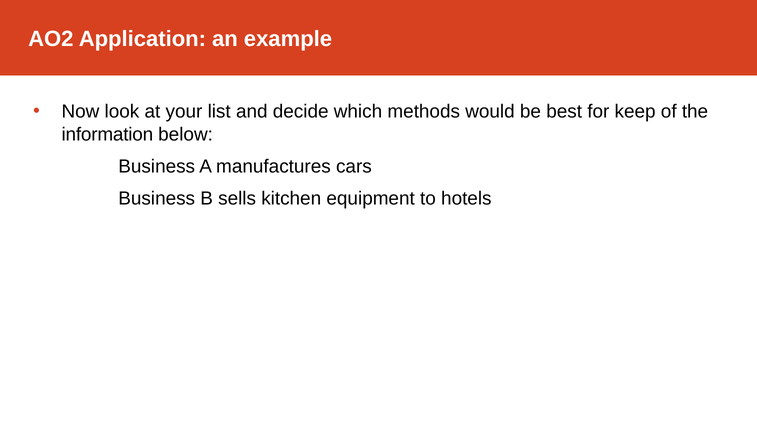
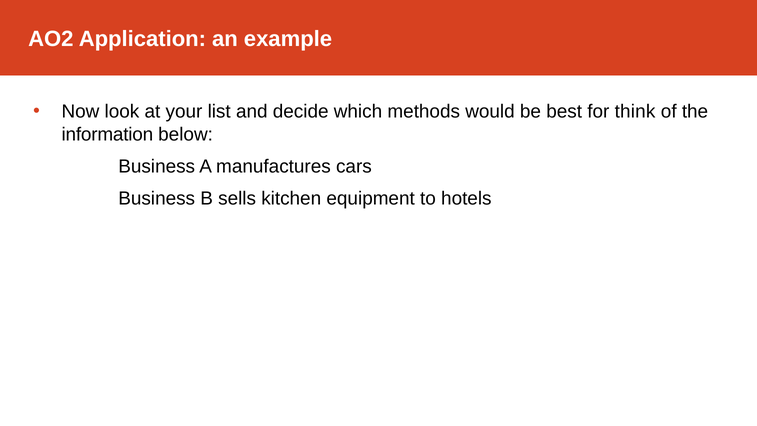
keep: keep -> think
